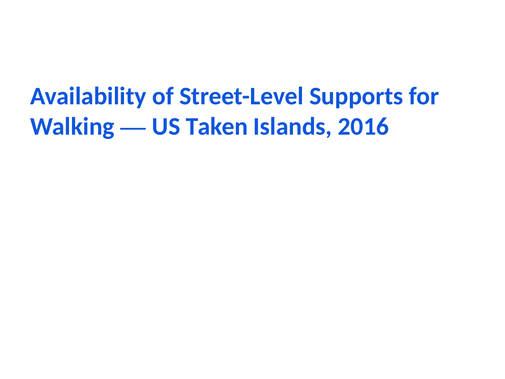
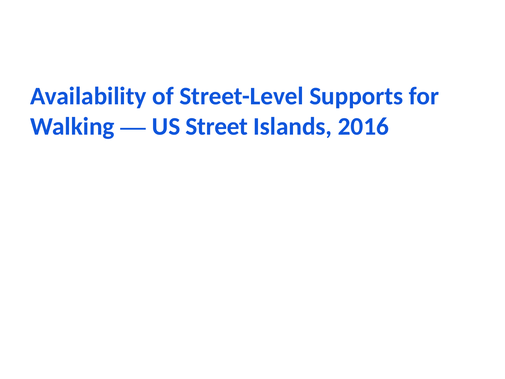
Taken: Taken -> Street
